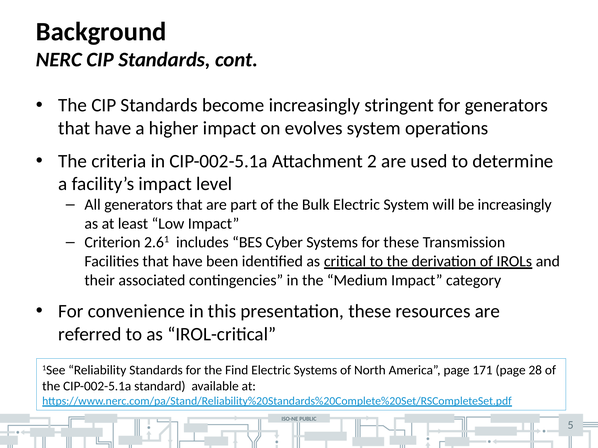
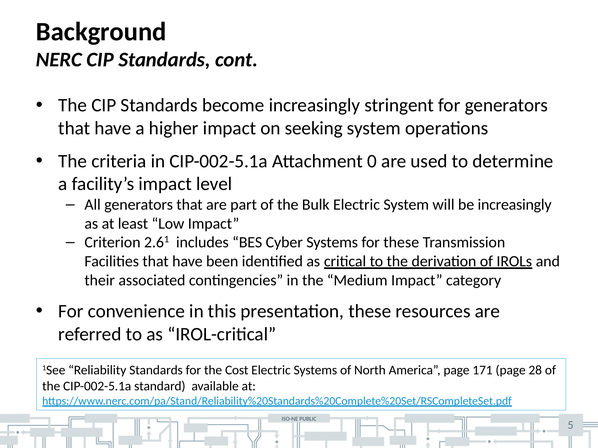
evolves: evolves -> seeking
2: 2 -> 0
Find: Find -> Cost
